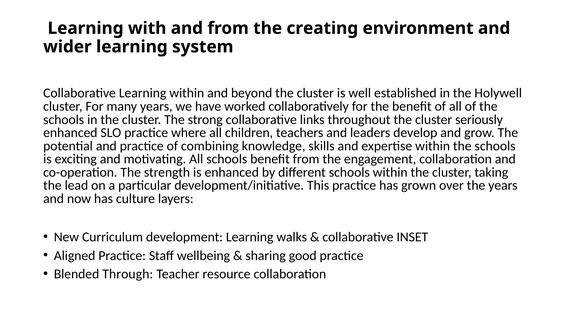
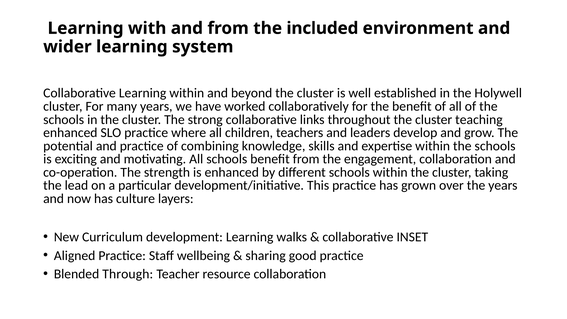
creating: creating -> included
seriously: seriously -> teaching
